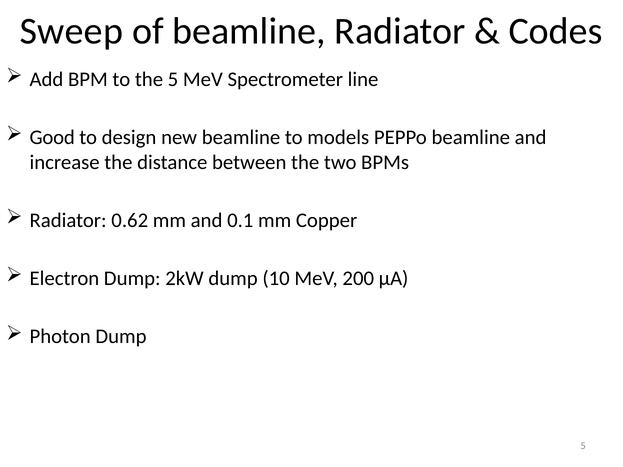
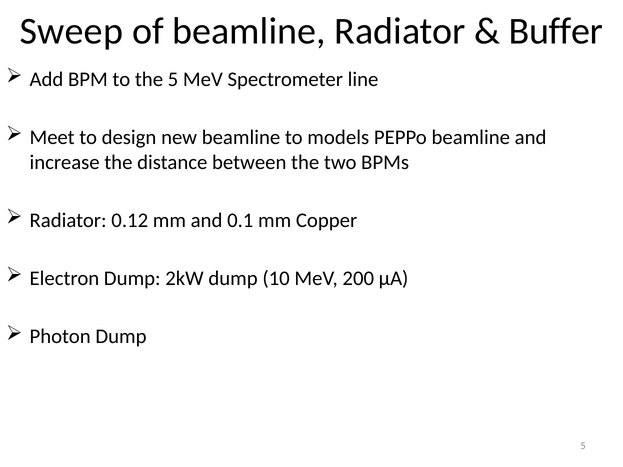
Codes: Codes -> Buffer
Good: Good -> Meet
0.62: 0.62 -> 0.12
